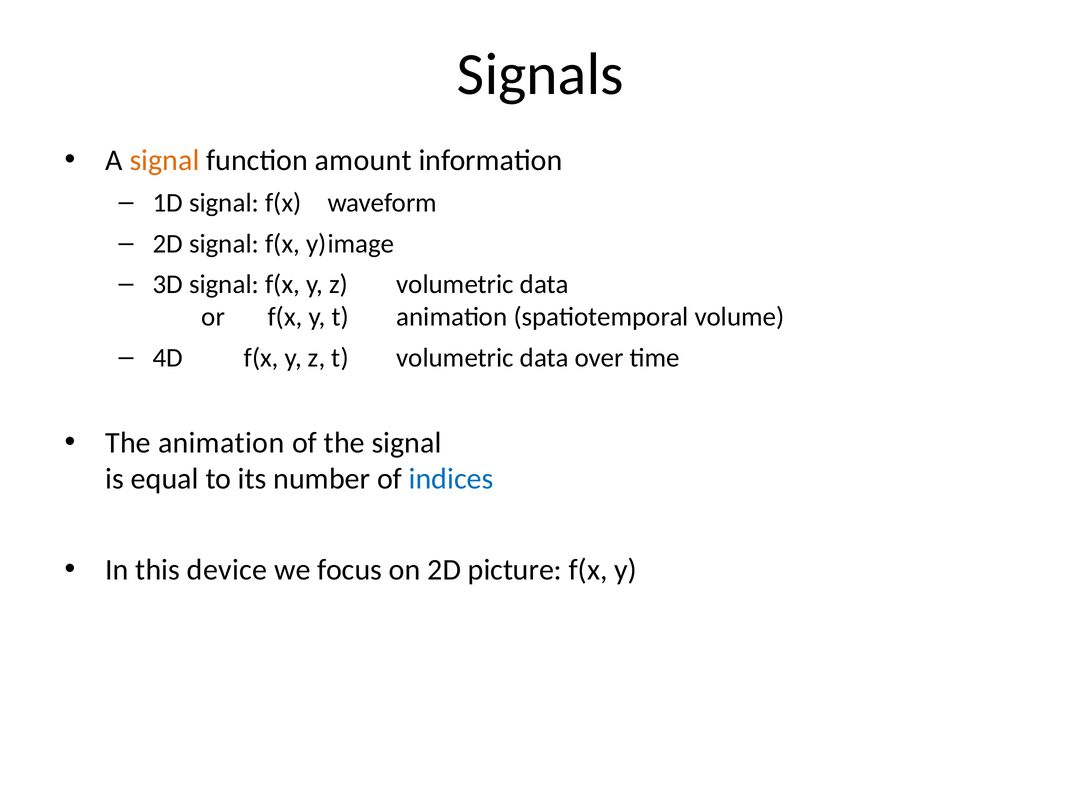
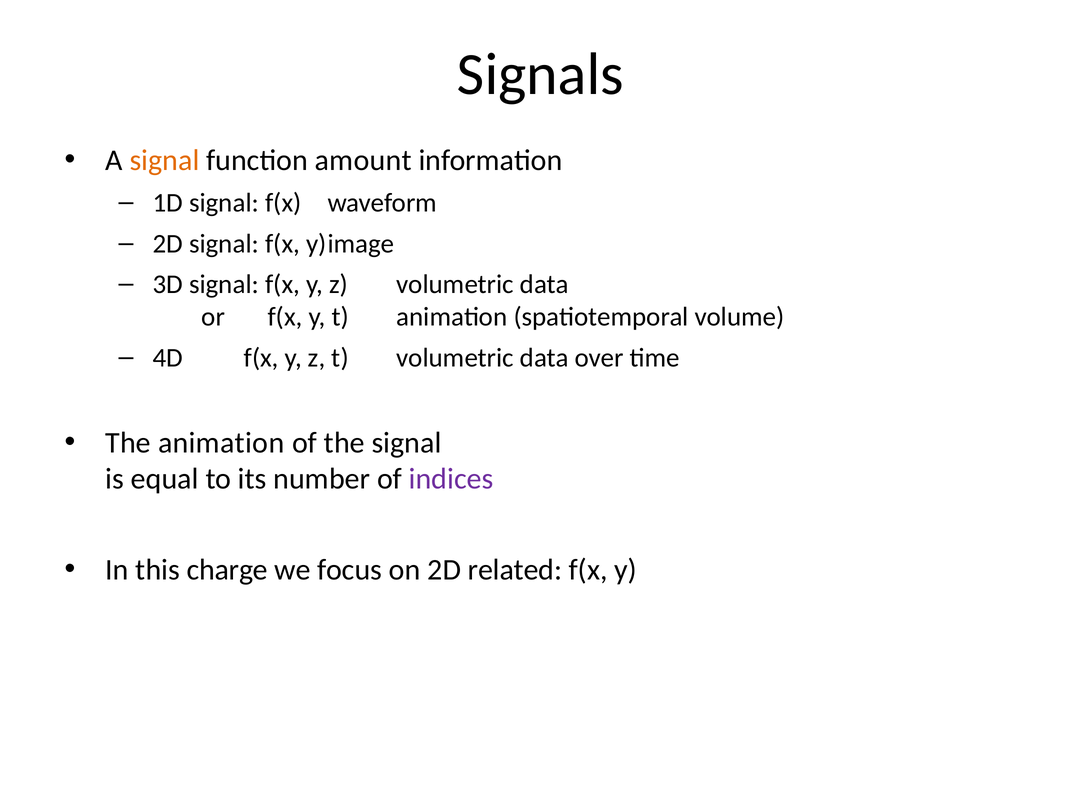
indices colour: blue -> purple
device: device -> charge
picture: picture -> related
